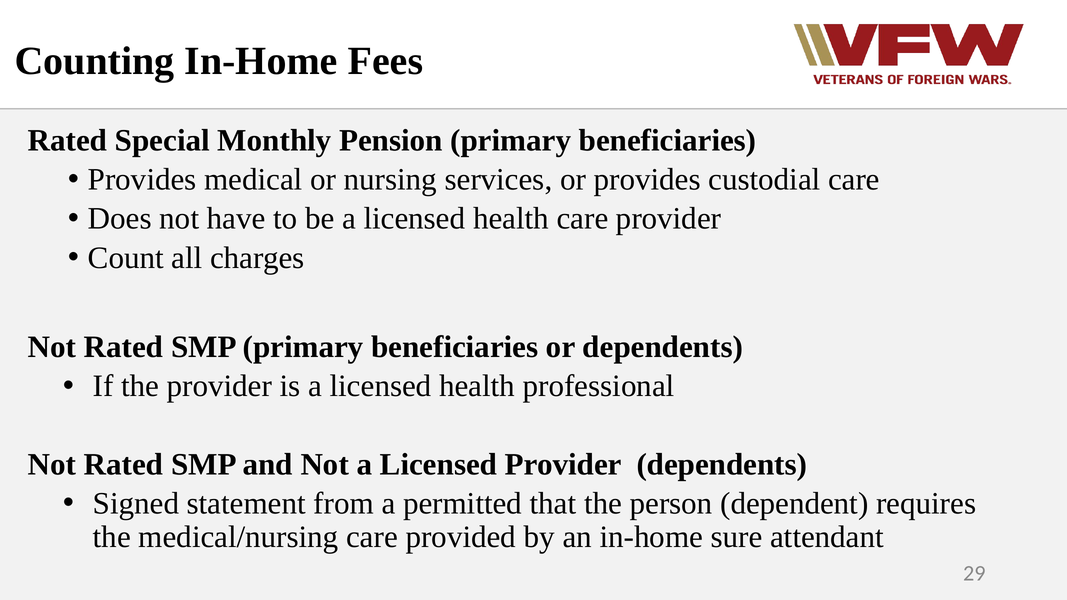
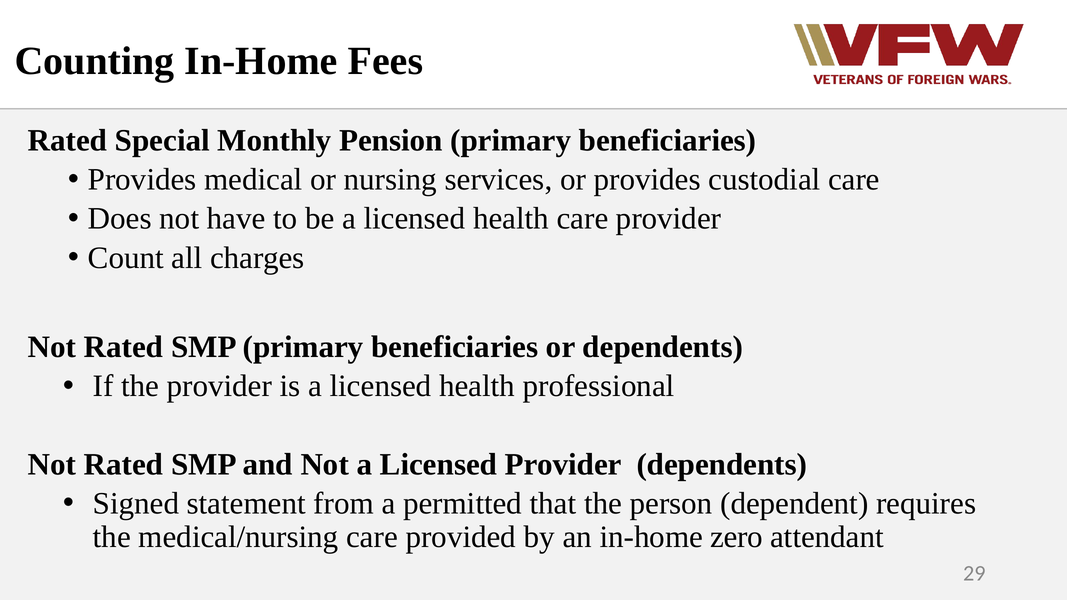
sure: sure -> zero
